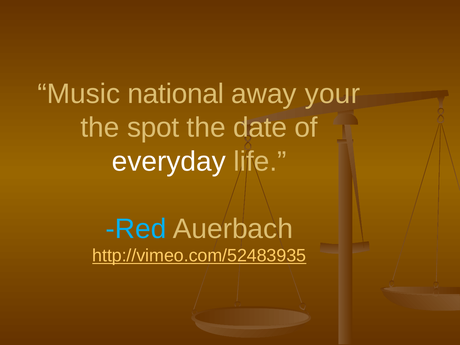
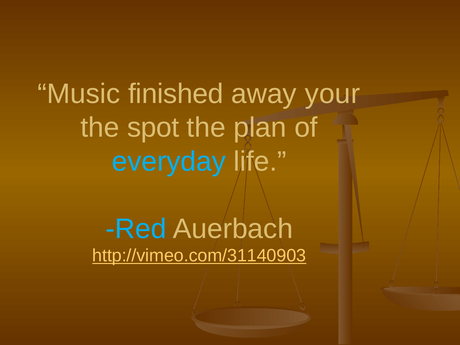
national: national -> finished
date: date -> plan
everyday colour: white -> light blue
http://vimeo.com/52483935: http://vimeo.com/52483935 -> http://vimeo.com/31140903
